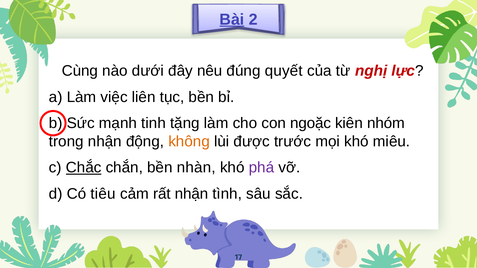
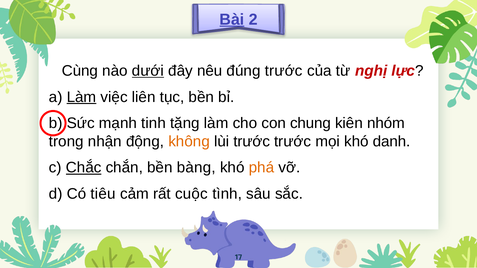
dưới underline: none -> present
đúng quyết: quyết -> trước
Làm at (82, 97) underline: none -> present
ngoặc: ngoặc -> chung
lùi được: được -> trước
miêu: miêu -> danh
nhàn: nhàn -> bàng
phá colour: purple -> orange
rất nhận: nhận -> cuộc
